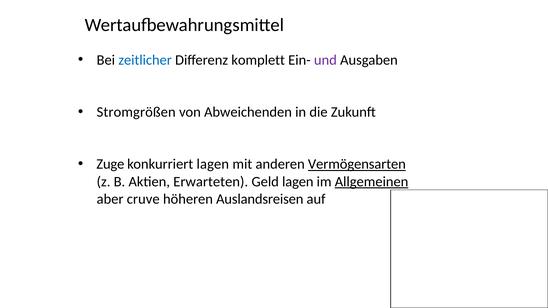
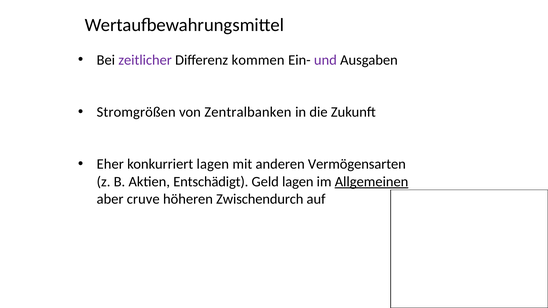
zeitlicher colour: blue -> purple
komplett: komplett -> kommen
Abweichenden: Abweichenden -> Zentralbanken
Zuge: Zuge -> Eher
Vermögensarten underline: present -> none
Erwarteten: Erwarteten -> Entschädigt
Auslandsreisen: Auslandsreisen -> Zwischendurch
